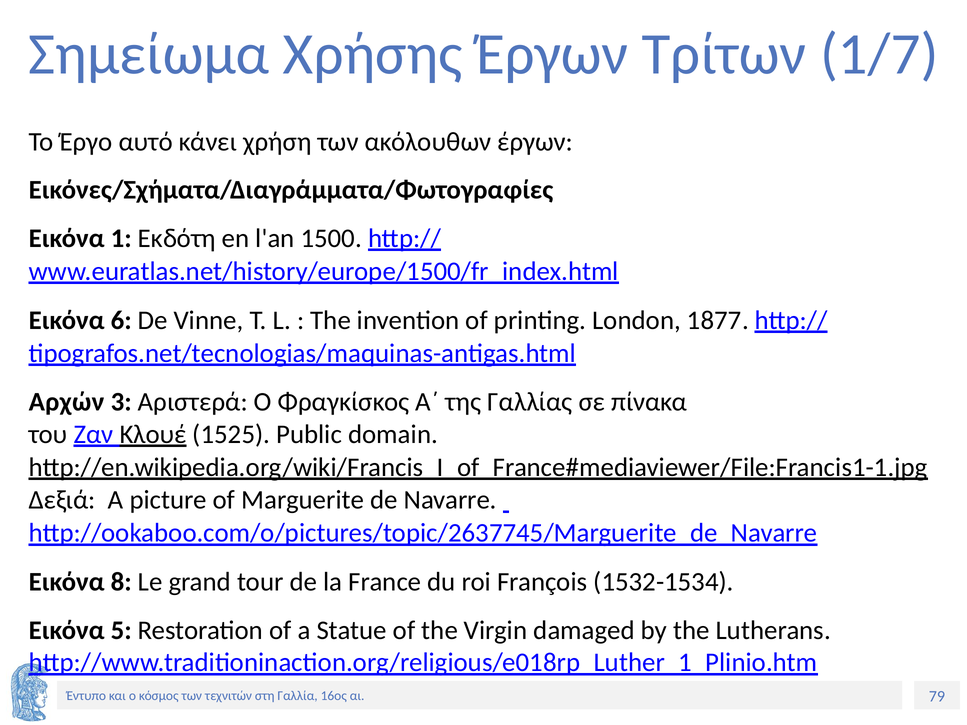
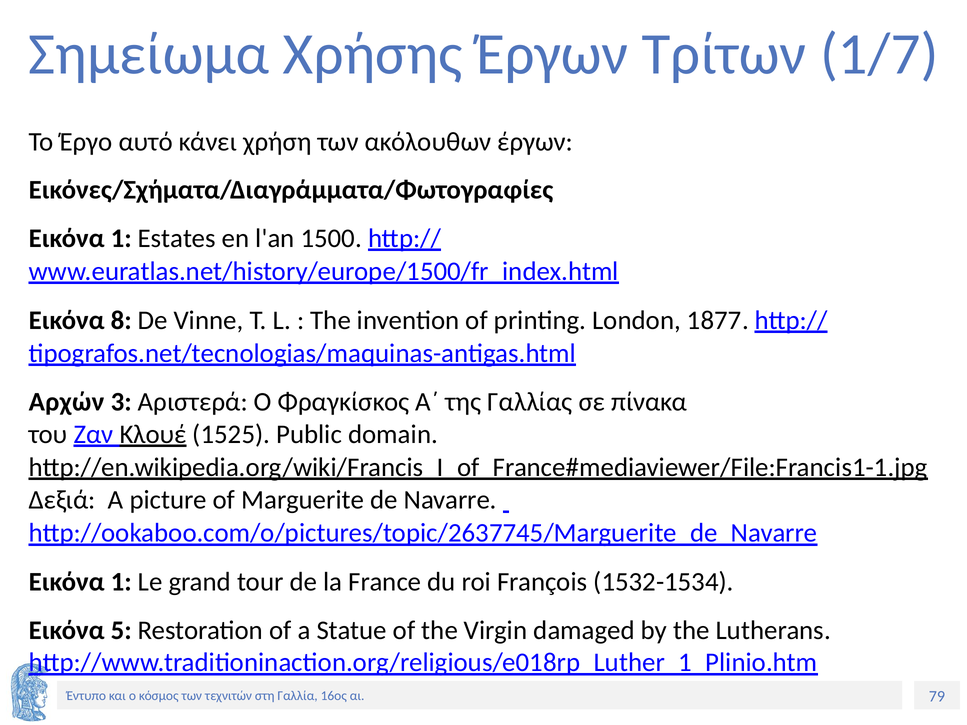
Εκδότη: Εκδότη -> Estates
6: 6 -> 8
8 at (121, 582): 8 -> 1
